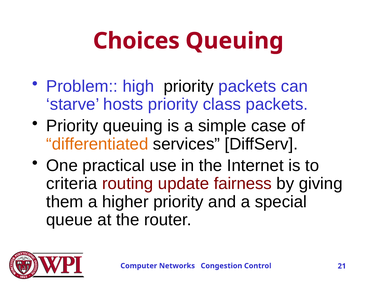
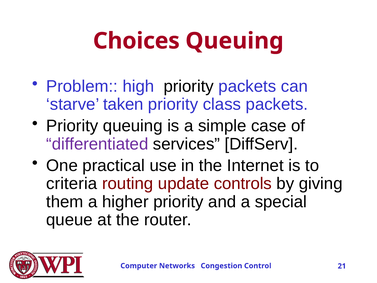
hosts: hosts -> taken
differentiated colour: orange -> purple
fairness: fairness -> controls
